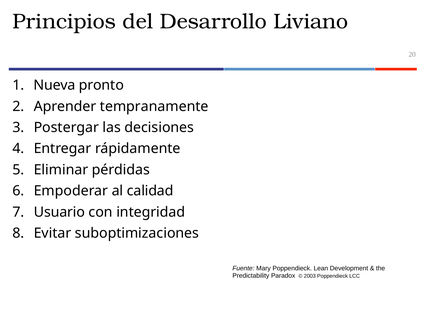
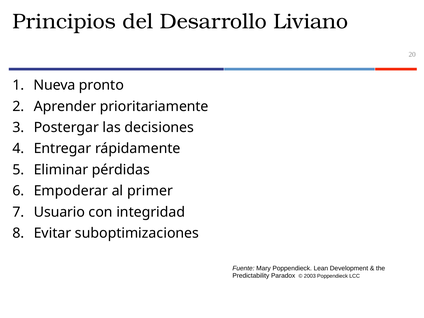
tempranamente: tempranamente -> prioritariamente
calidad: calidad -> primer
